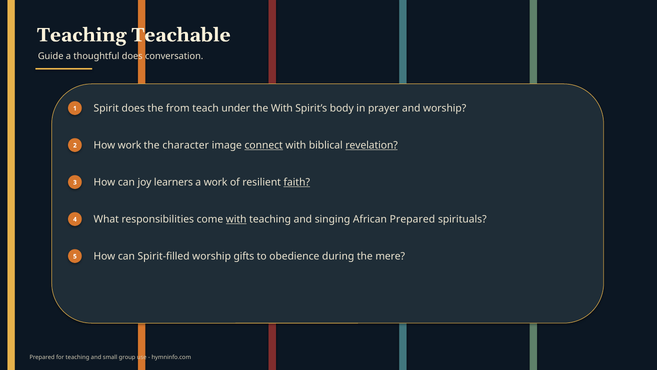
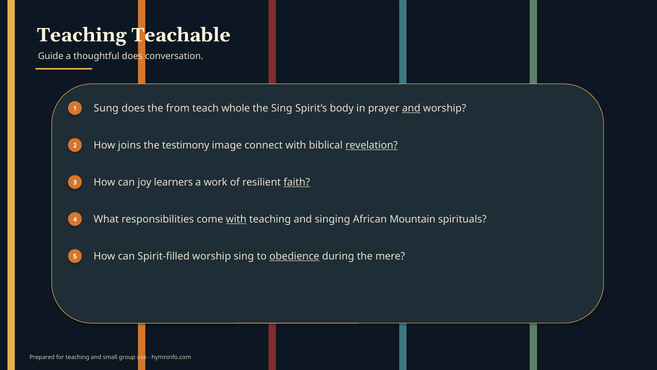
Spirit: Spirit -> Sung
under: under -> whole
the With: With -> Sing
and at (411, 108) underline: none -> present
How work: work -> joins
character: character -> testimony
connect underline: present -> none
African Prepared: Prepared -> Mountain
worship gifts: gifts -> sing
obedience underline: none -> present
